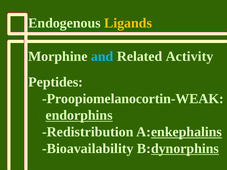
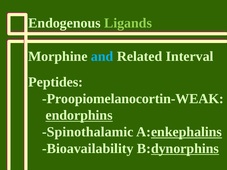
Ligands colour: yellow -> light green
Activity: Activity -> Interval
Redistribution: Redistribution -> Spinothalamic
